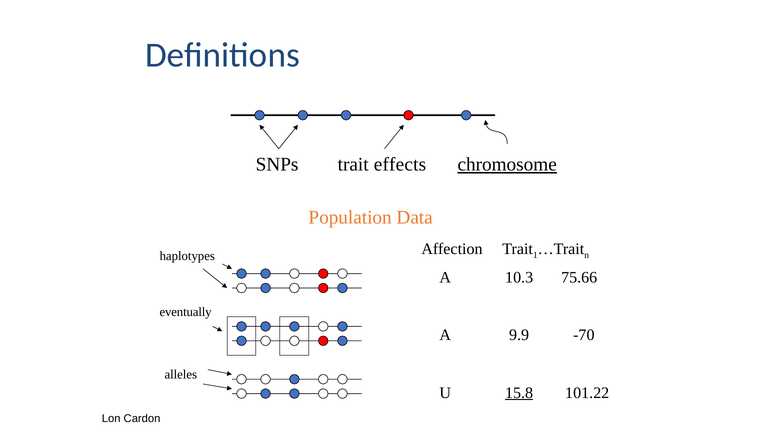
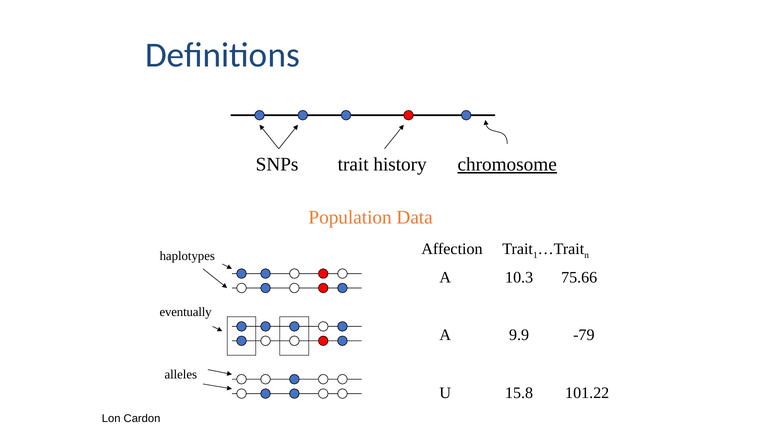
effects: effects -> history
-70: -70 -> -79
15.8 underline: present -> none
